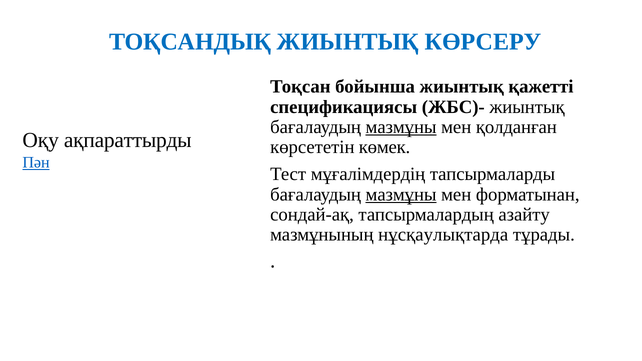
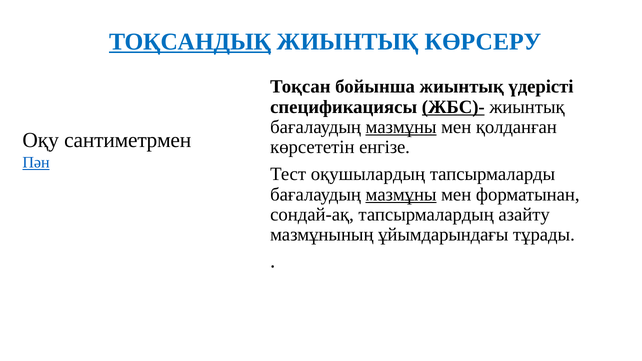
ТОҚСАНДЫҚ underline: none -> present
қажетті: қажетті -> үдерісті
ЖБС)- underline: none -> present
ақпараттырды: ақпараттырды -> сантиметрмен
көмек: көмек -> енгізе
мұғалімдердің: мұғалімдердің -> оқушылардың
нұсқаулықтарда: нұсқаулықтарда -> ұйымдарындағы
